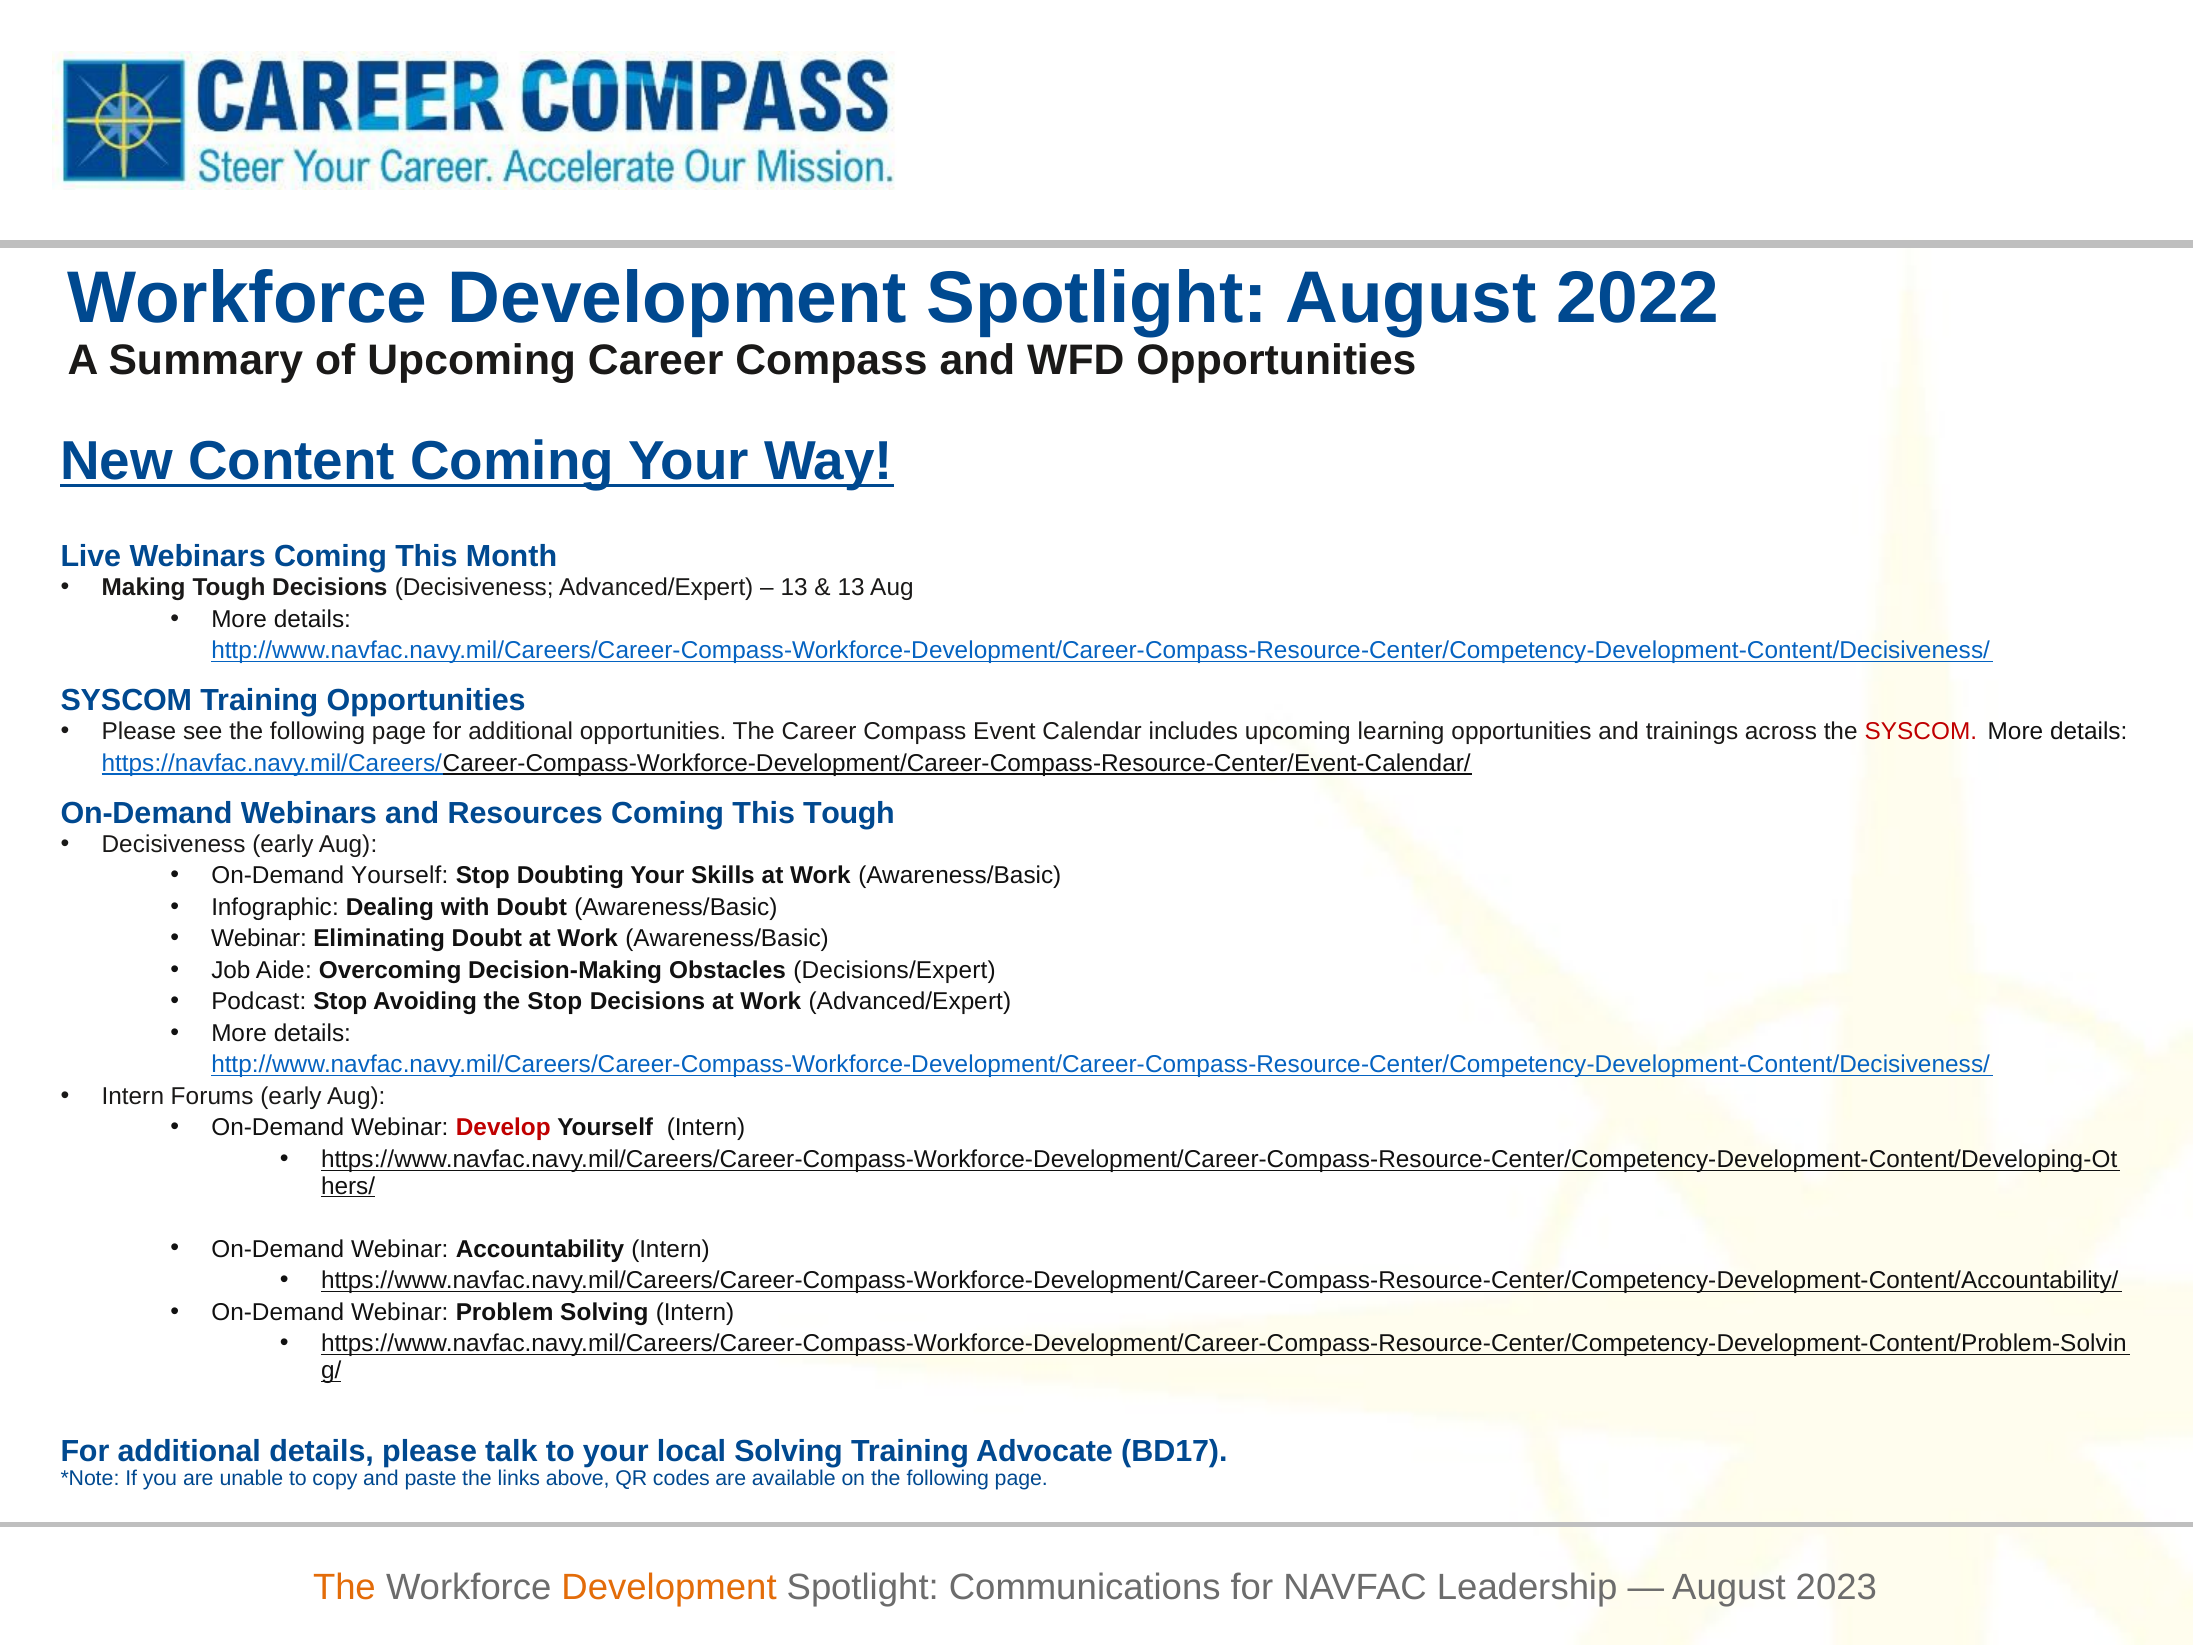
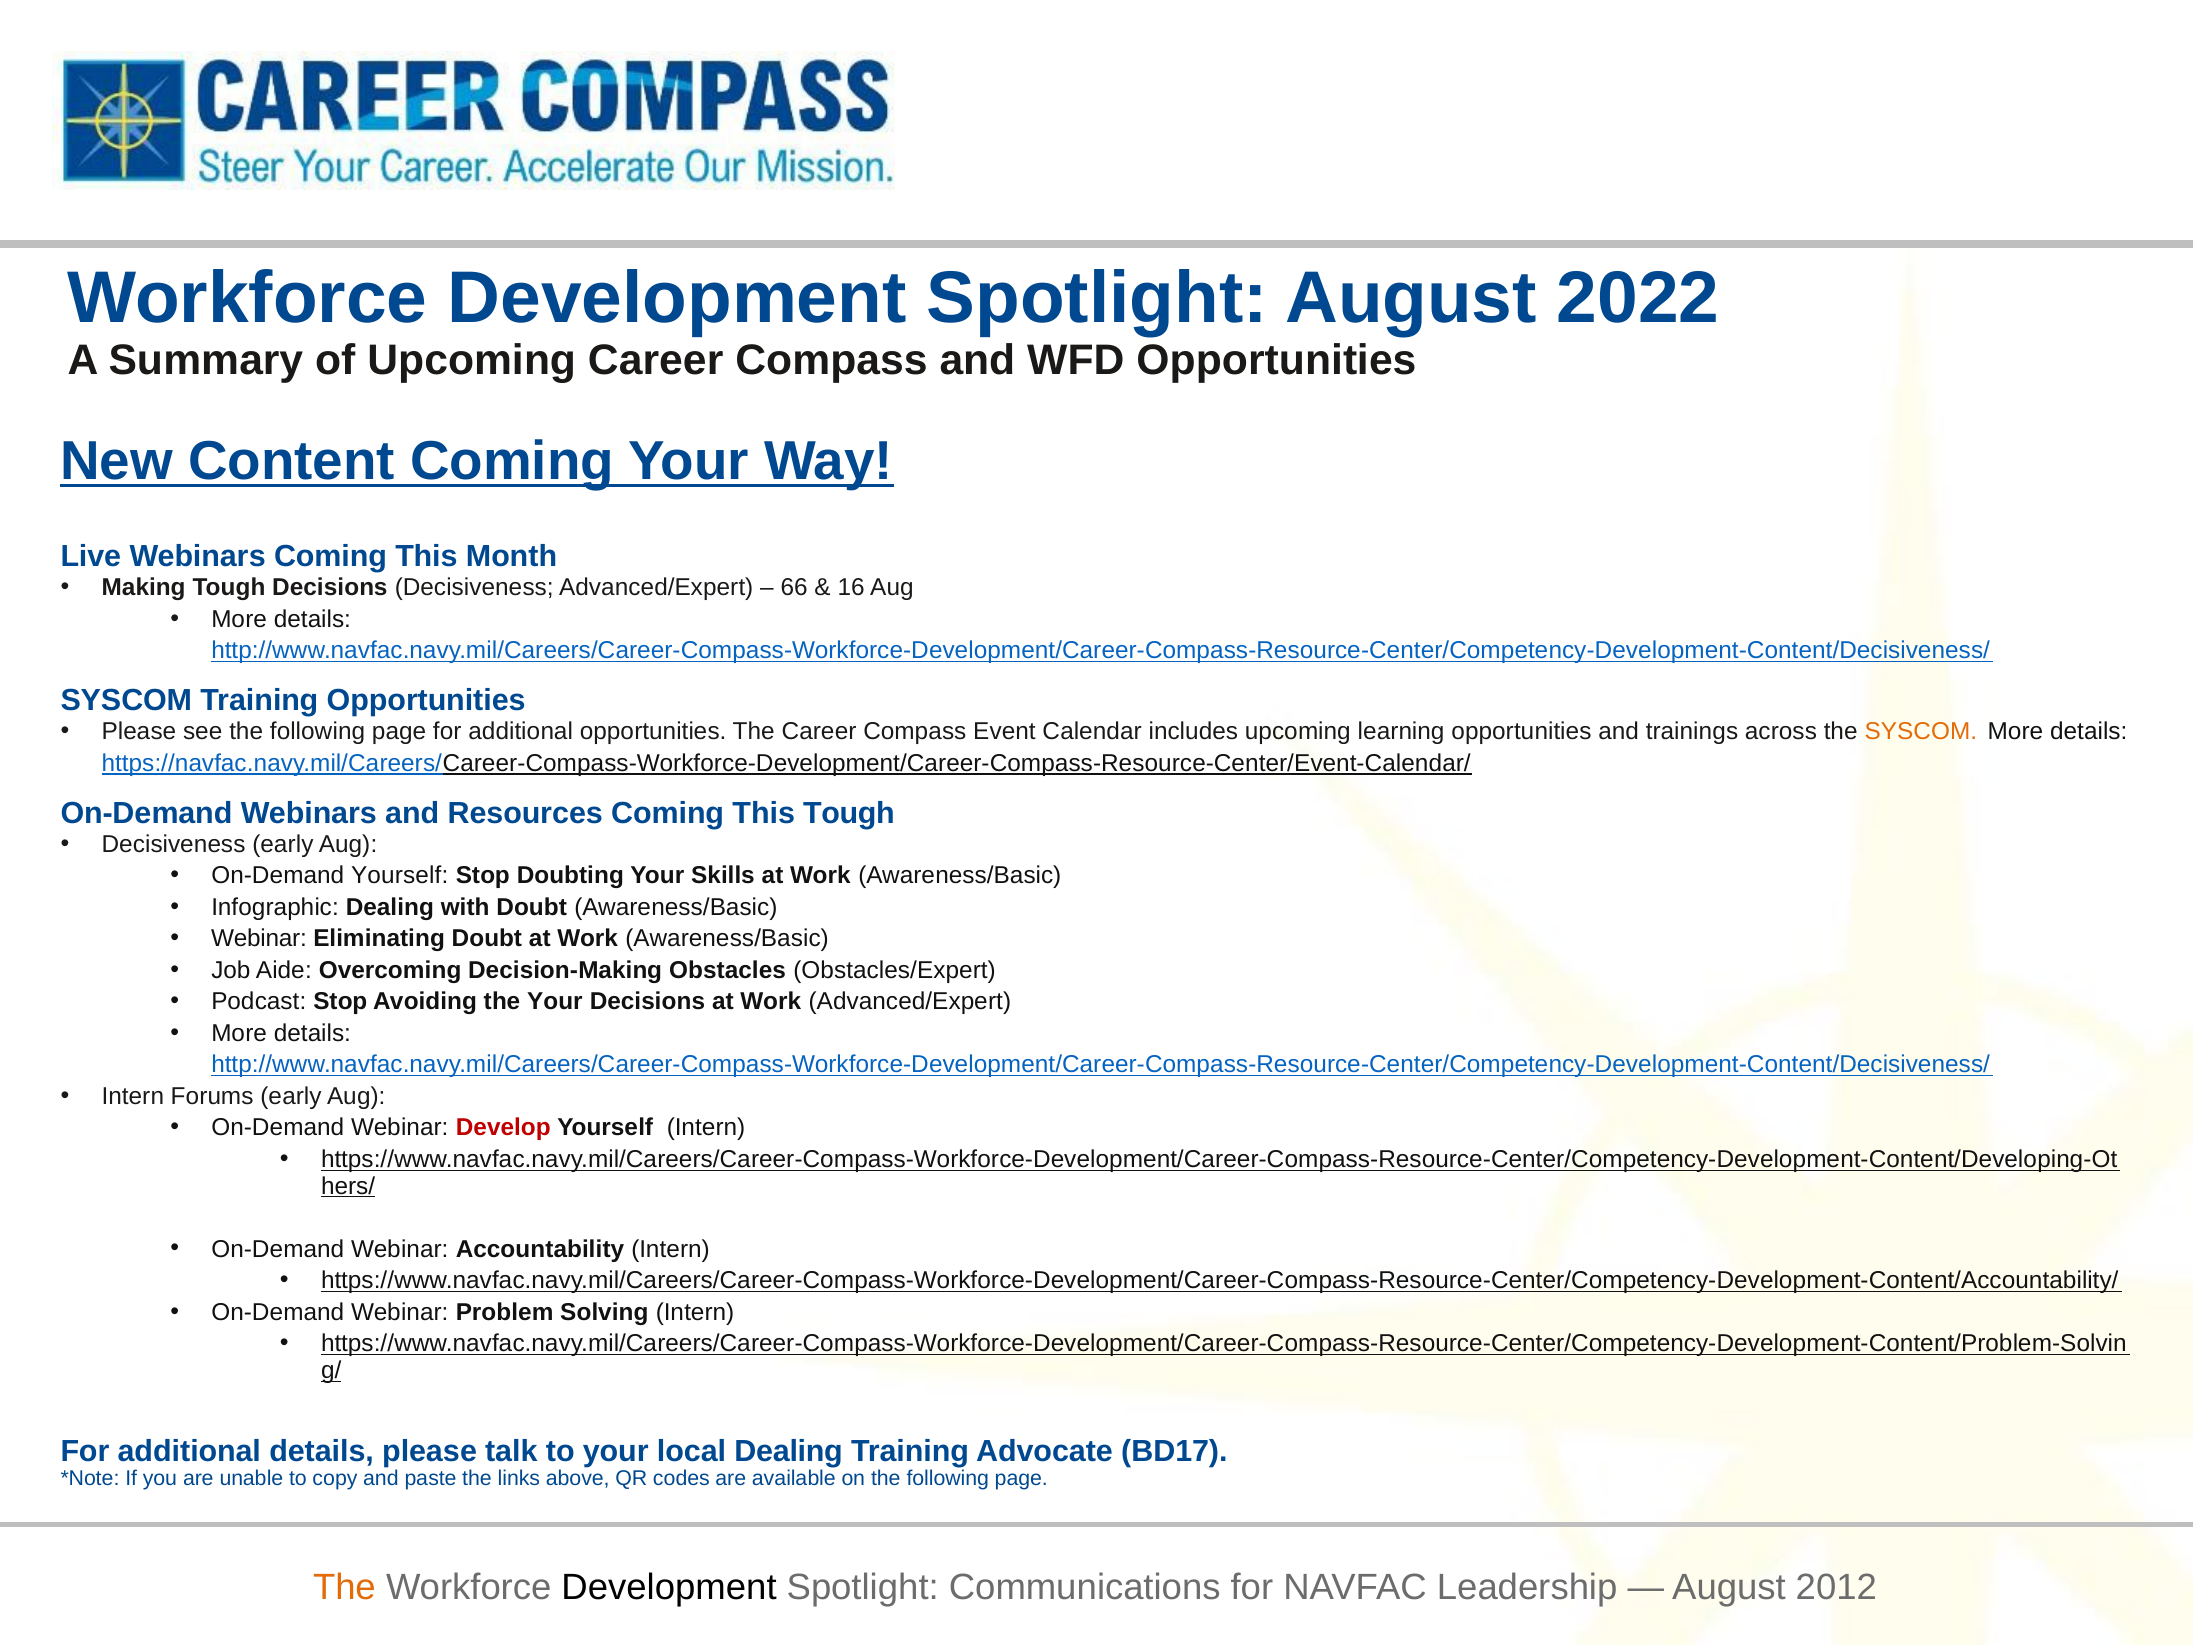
13 at (794, 588): 13 -> 66
13 at (851, 588): 13 -> 16
SYSCOM at (1921, 732) colour: red -> orange
Decisions/Expert: Decisions/Expert -> Obstacles/Expert
the Stop: Stop -> Your
local Solving: Solving -> Dealing
Development at (669, 1587) colour: orange -> black
2023: 2023 -> 2012
